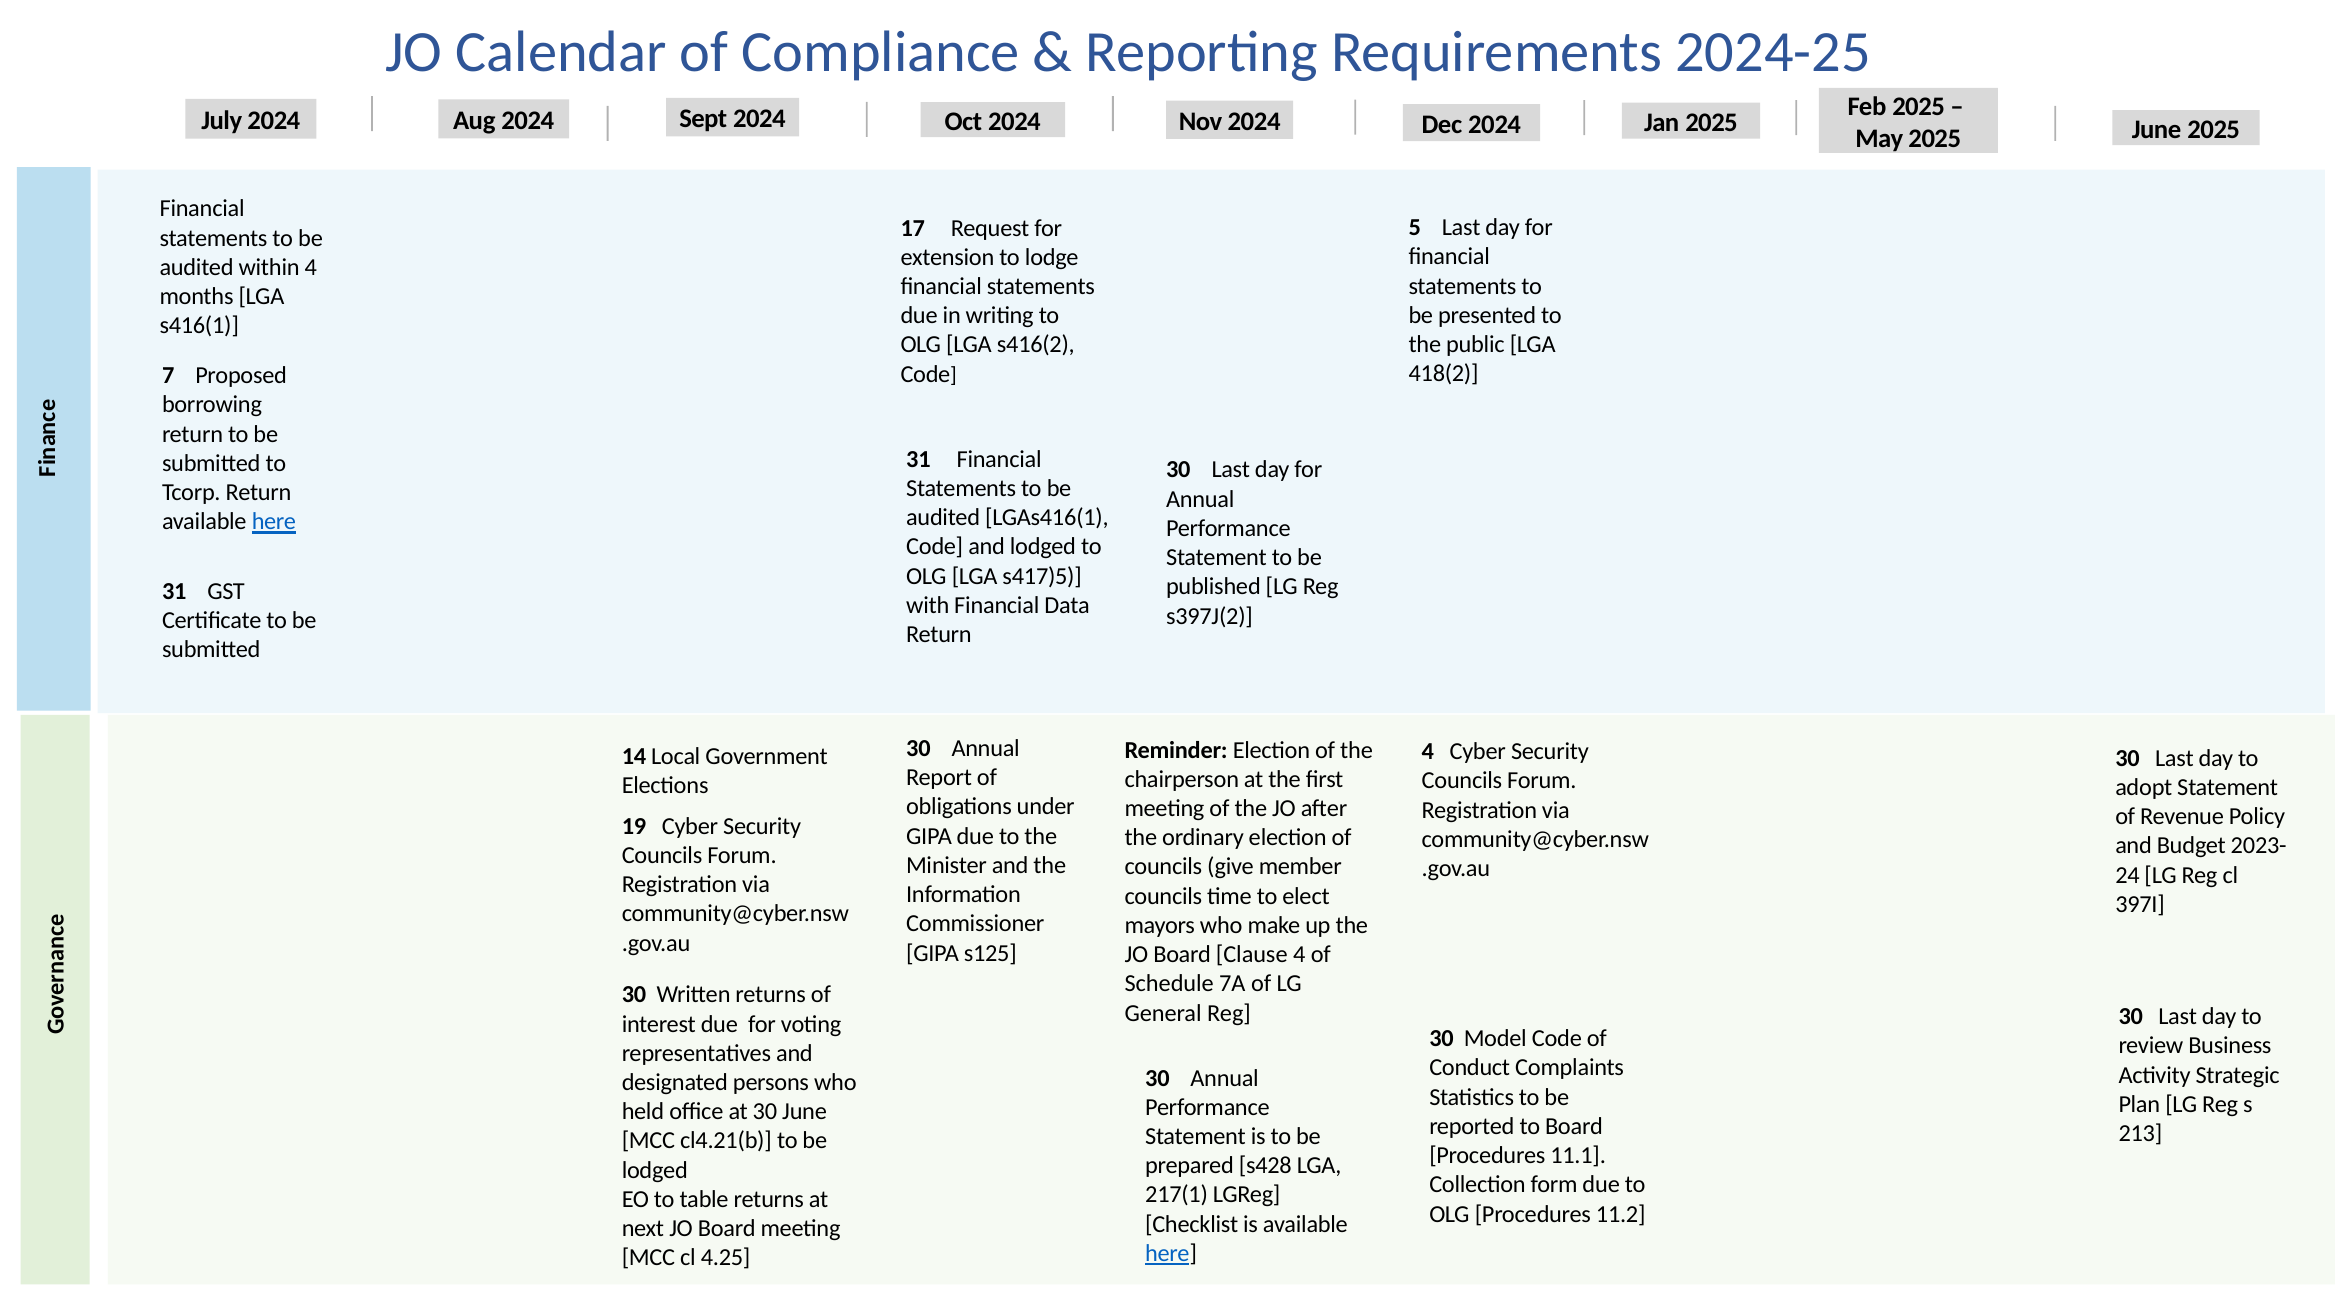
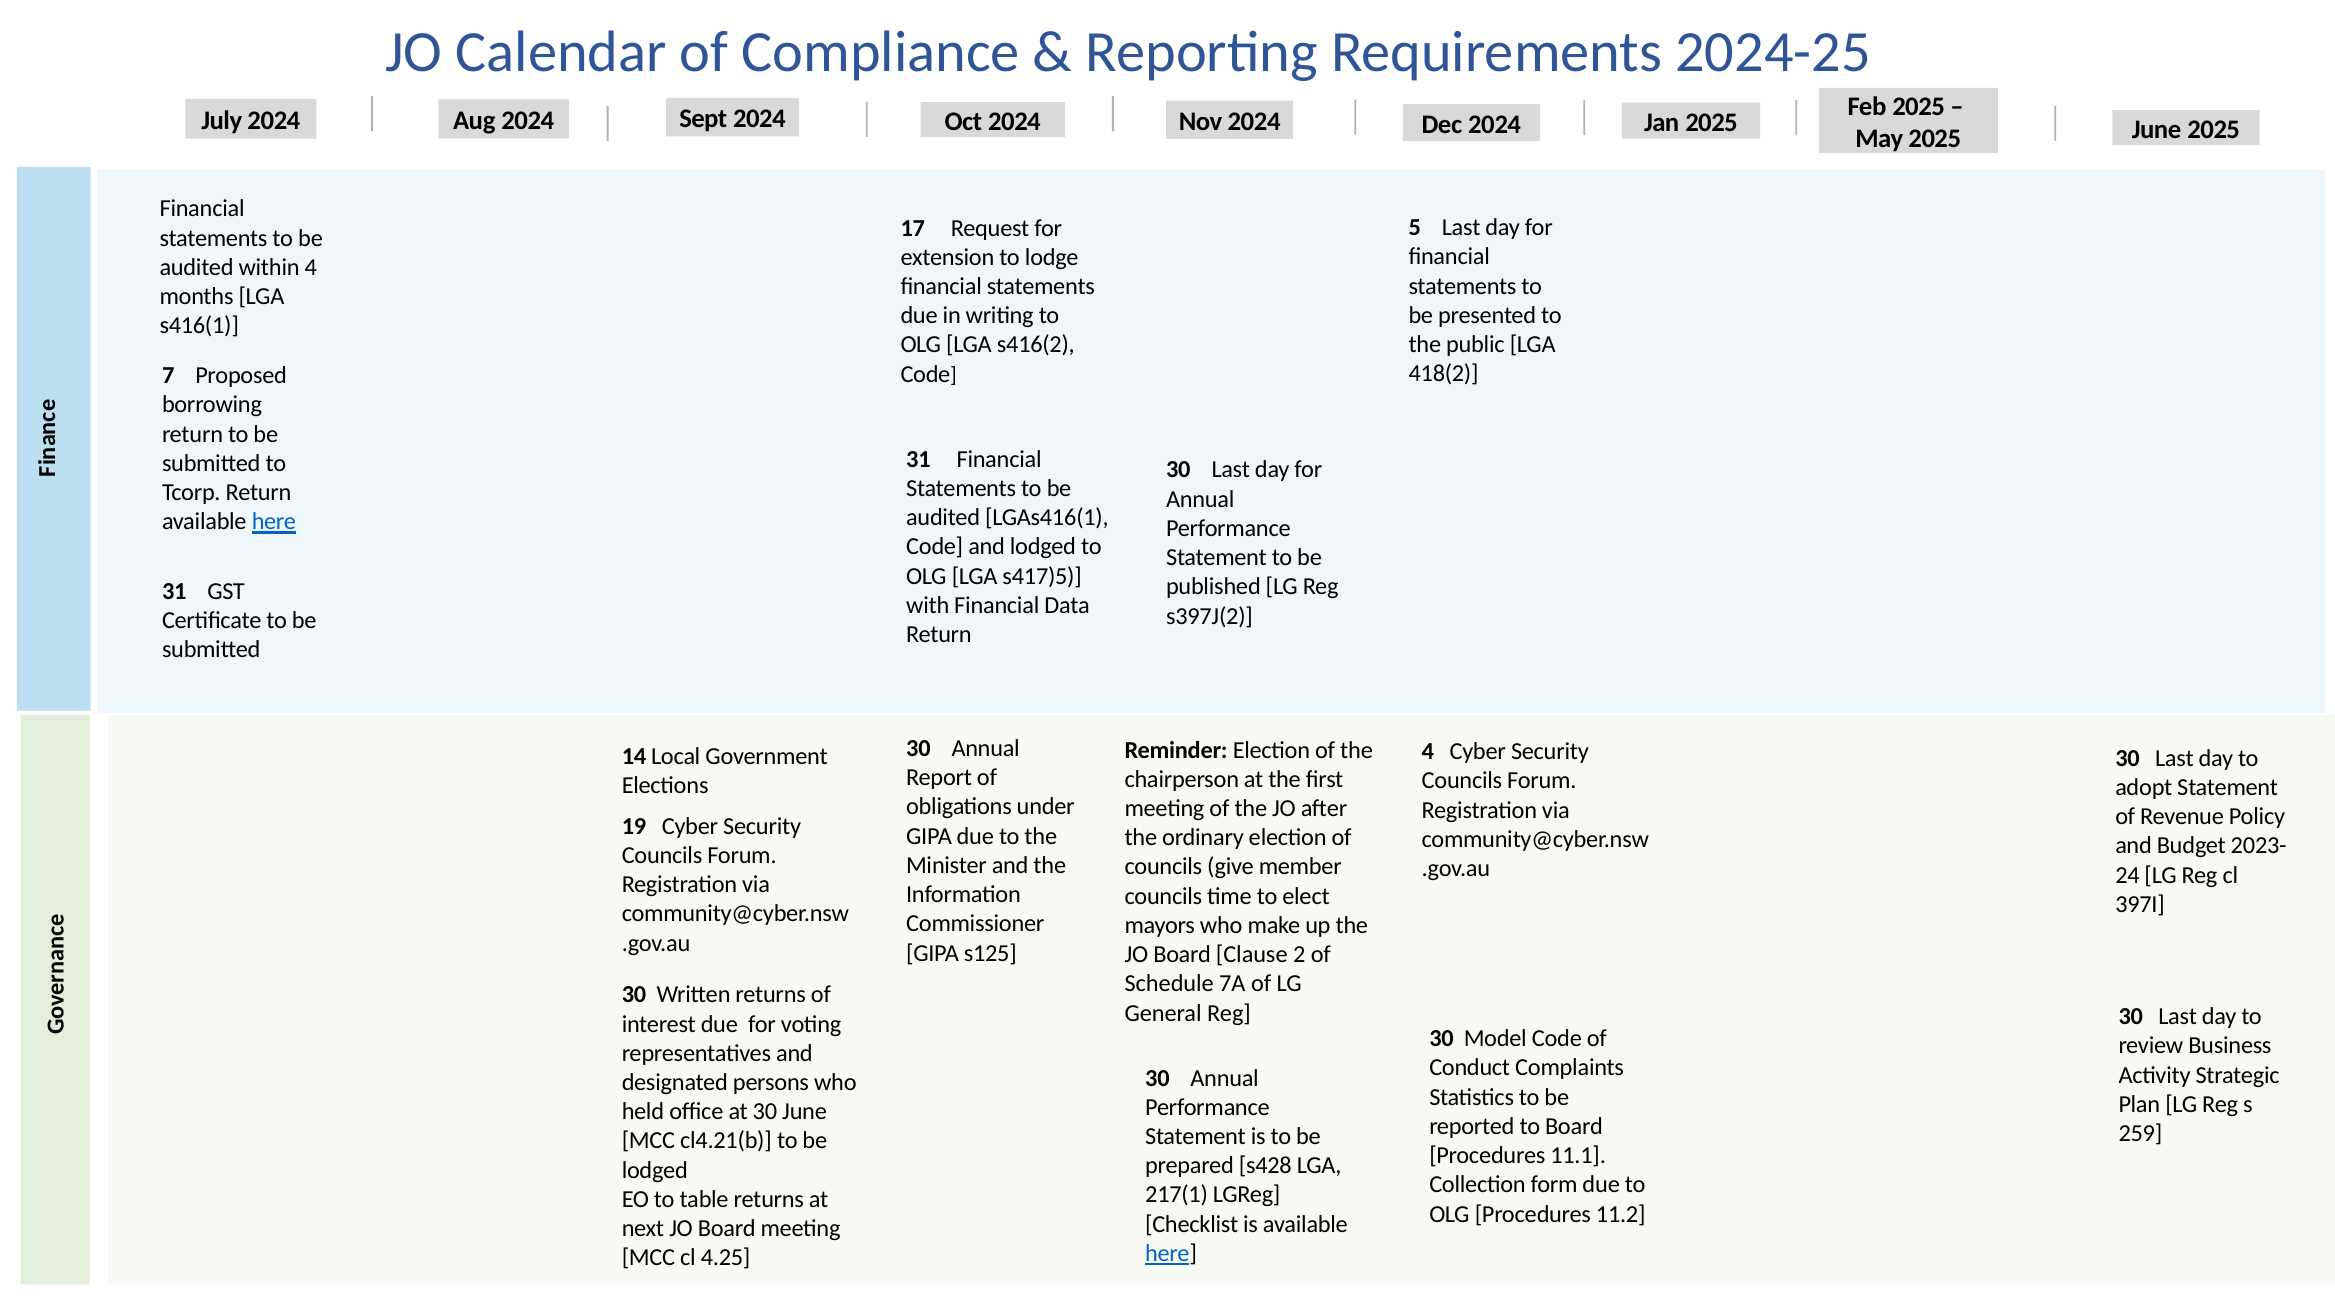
Clause 4: 4 -> 2
213: 213 -> 259
